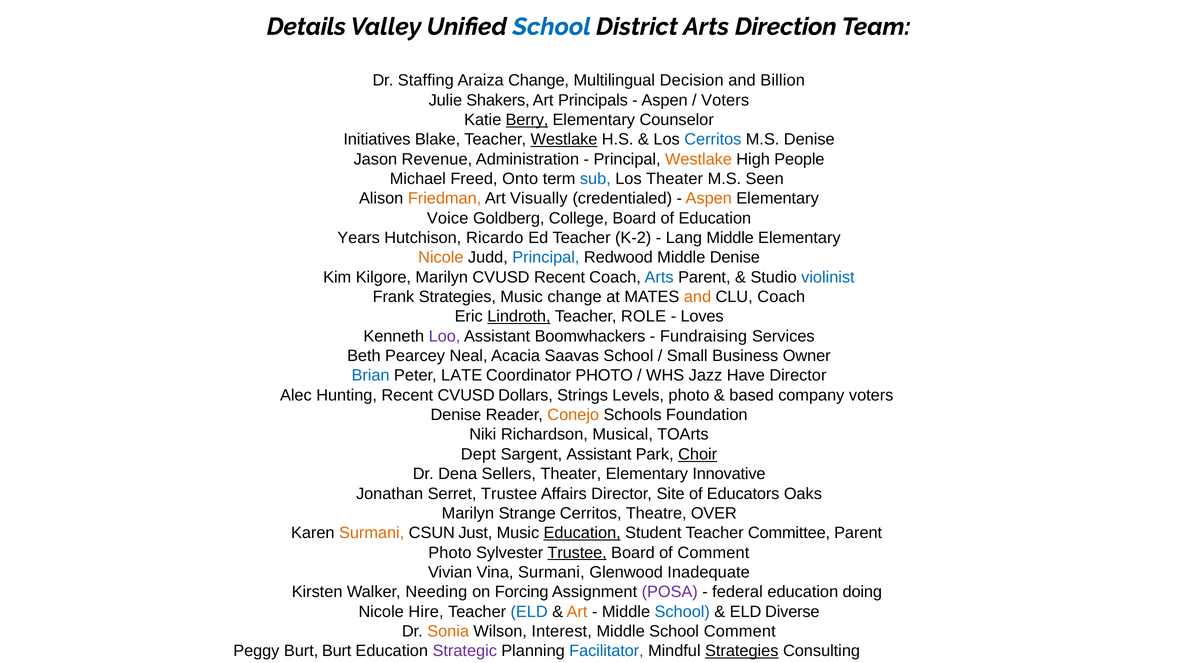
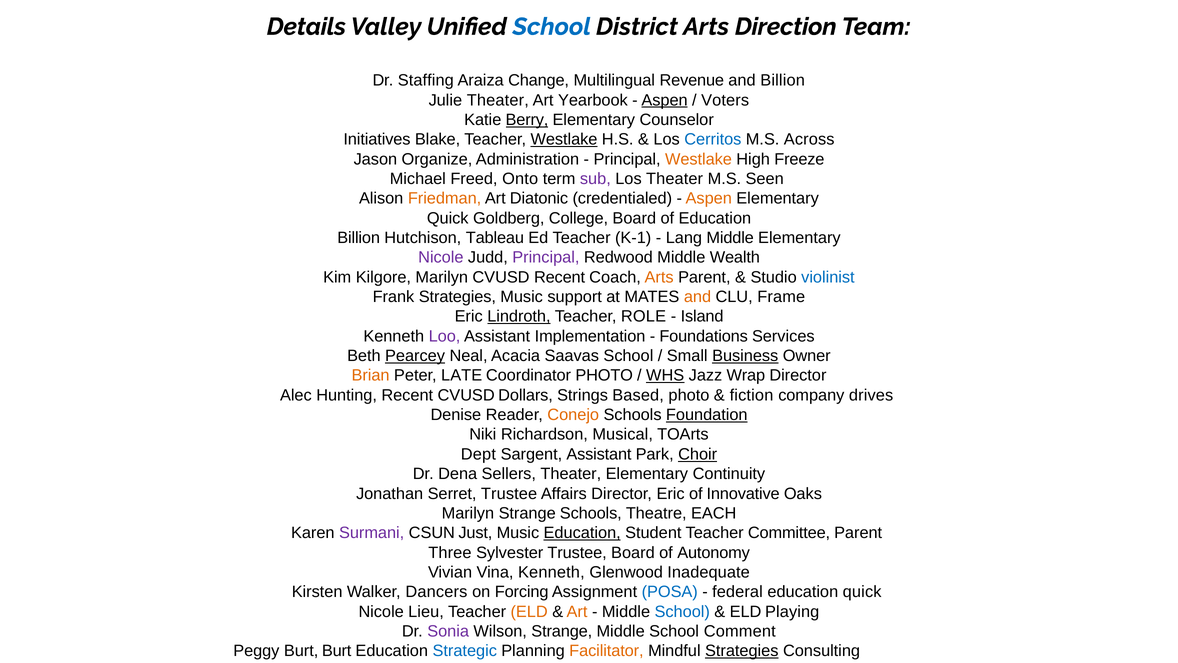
Decision: Decision -> Revenue
Julie Shakers: Shakers -> Theater
Principals: Principals -> Yearbook
Aspen at (665, 100) underline: none -> present
M.S Denise: Denise -> Across
Revenue: Revenue -> Organize
People: People -> Freeze
sub colour: blue -> purple
Visually: Visually -> Diatonic
Voice at (448, 218): Voice -> Quick
Years at (359, 238): Years -> Billion
Ricardo: Ricardo -> Tableau
K-2: K-2 -> K-1
Nicole at (441, 257) colour: orange -> purple
Principal at (546, 257) colour: blue -> purple
Middle Denise: Denise -> Wealth
Arts at (659, 277) colour: blue -> orange
Music change: change -> support
CLU Coach: Coach -> Frame
Loves: Loves -> Island
Boomwhackers: Boomwhackers -> Implementation
Fundraising: Fundraising -> Foundations
Pearcey underline: none -> present
Business underline: none -> present
Brian colour: blue -> orange
WHS underline: none -> present
Have: Have -> Wrap
Levels: Levels -> Based
based: based -> fiction
company voters: voters -> drives
Foundation underline: none -> present
Innovative: Innovative -> Continuity
Director Site: Site -> Eric
Educators: Educators -> Innovative
Strange Cerritos: Cerritos -> Schools
OVER: OVER -> EACH
Surmani at (372, 533) colour: orange -> purple
Photo at (450, 552): Photo -> Three
Trustee at (577, 552) underline: present -> none
of Comment: Comment -> Autonomy
Vina Surmani: Surmani -> Kenneth
Needing: Needing -> Dancers
POSA colour: purple -> blue
education doing: doing -> quick
Hire: Hire -> Lieu
ELD at (529, 611) colour: blue -> orange
Diverse: Diverse -> Playing
Sonia colour: orange -> purple
Wilson Interest: Interest -> Strange
Strategic colour: purple -> blue
Facilitator colour: blue -> orange
